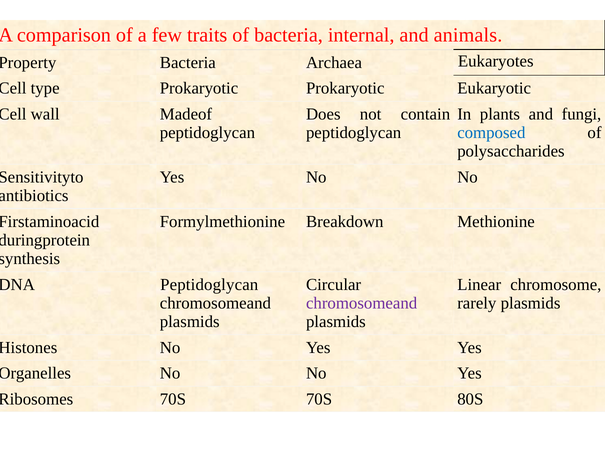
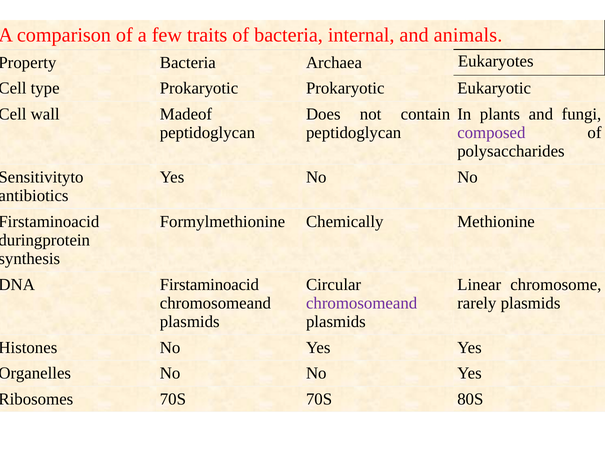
composed colour: blue -> purple
Breakdown: Breakdown -> Chemically
Peptidoglycan at (209, 284): Peptidoglycan -> Firstaminoacid
